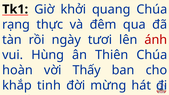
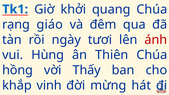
Tk1 colour: black -> blue
thực: thực -> giáo
hoàn: hoàn -> hồng
tinh: tinh -> vinh
